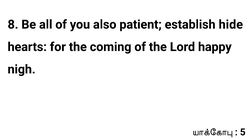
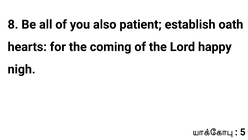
hide: hide -> oath
